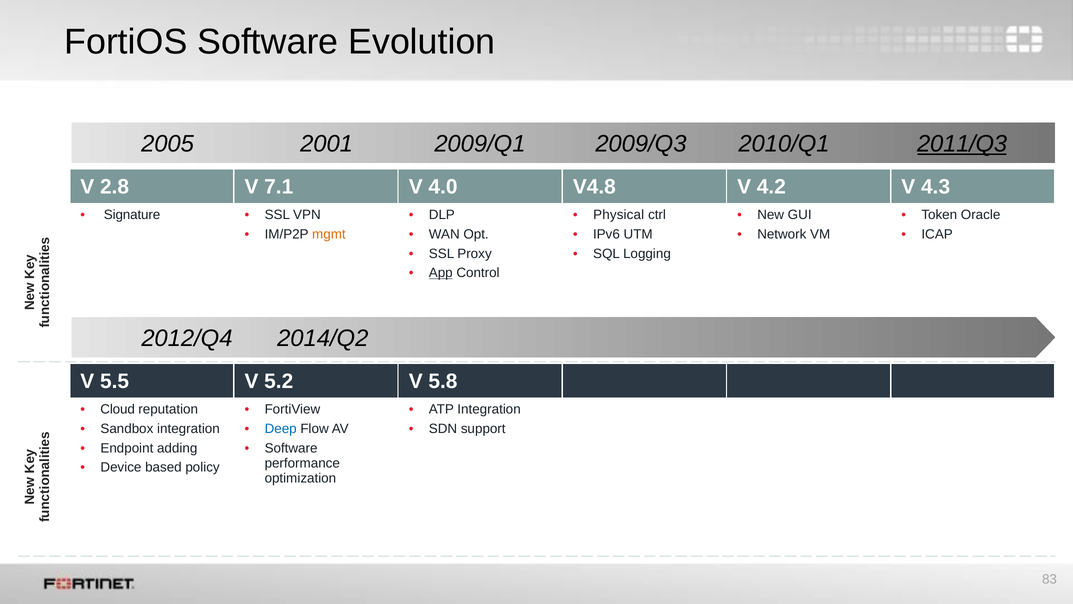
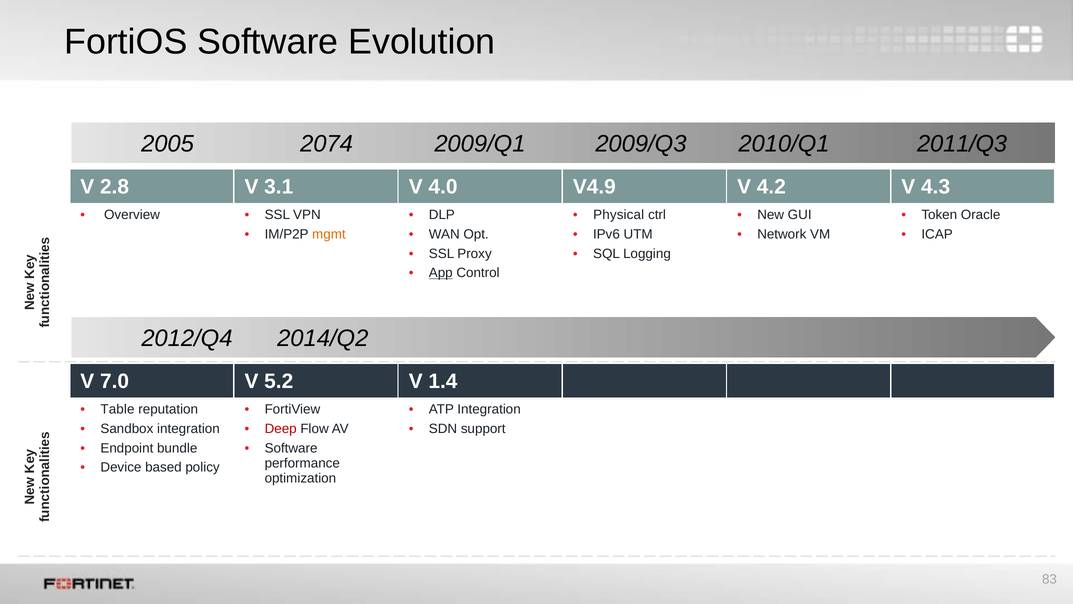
2001: 2001 -> 2074
2011/Q3 underline: present -> none
7.1: 7.1 -> 3.1
V4.8: V4.8 -> V4.9
Signature: Signature -> Overview
5.5: 5.5 -> 7.0
5.8: 5.8 -> 1.4
Cloud: Cloud -> Table
Deep colour: blue -> red
adding: adding -> bundle
